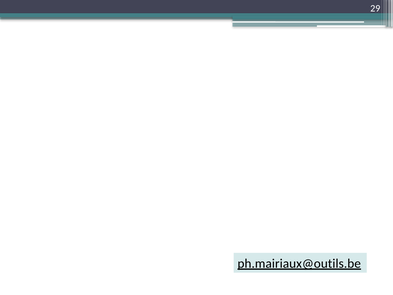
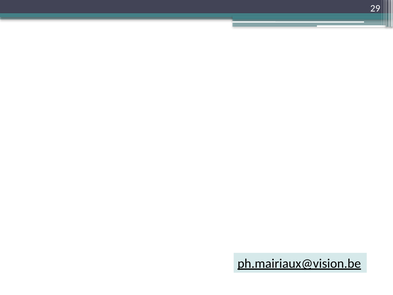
ph.mairiaux@outils.be: ph.mairiaux@outils.be -> ph.mairiaux@vision.be
